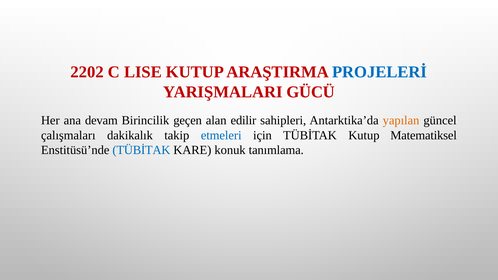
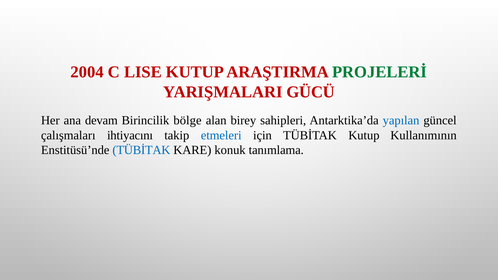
2202: 2202 -> 2004
PROJELERİ colour: blue -> green
geçen: geçen -> bölge
edilir: edilir -> birey
yapılan colour: orange -> blue
dakikalık: dakikalık -> ihtiyacını
Matematiksel: Matematiksel -> Kullanımının
